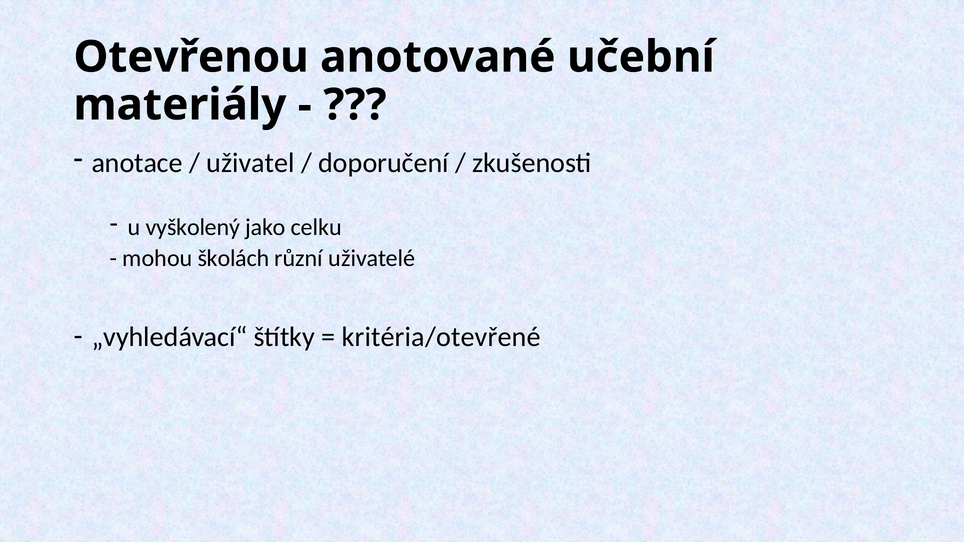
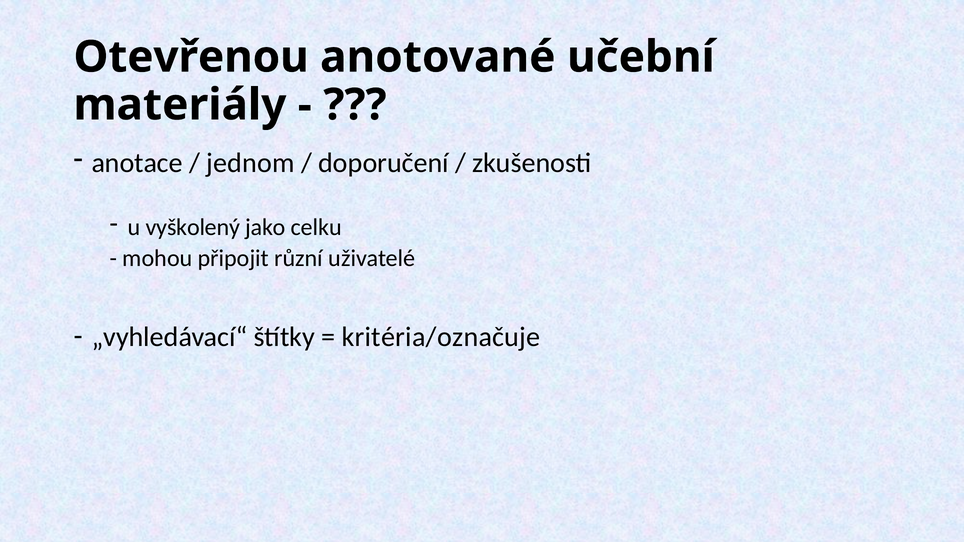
uživatel: uživatel -> jednom
školách: školách -> připojit
kritéria/otevřené: kritéria/otevřené -> kritéria/označuje
